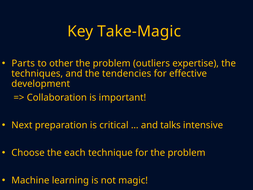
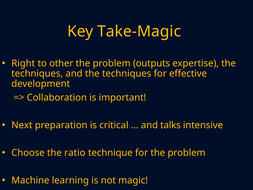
Parts: Parts -> Right
outliers: outliers -> outputs
and the tendencies: tendencies -> techniques
each: each -> ratio
